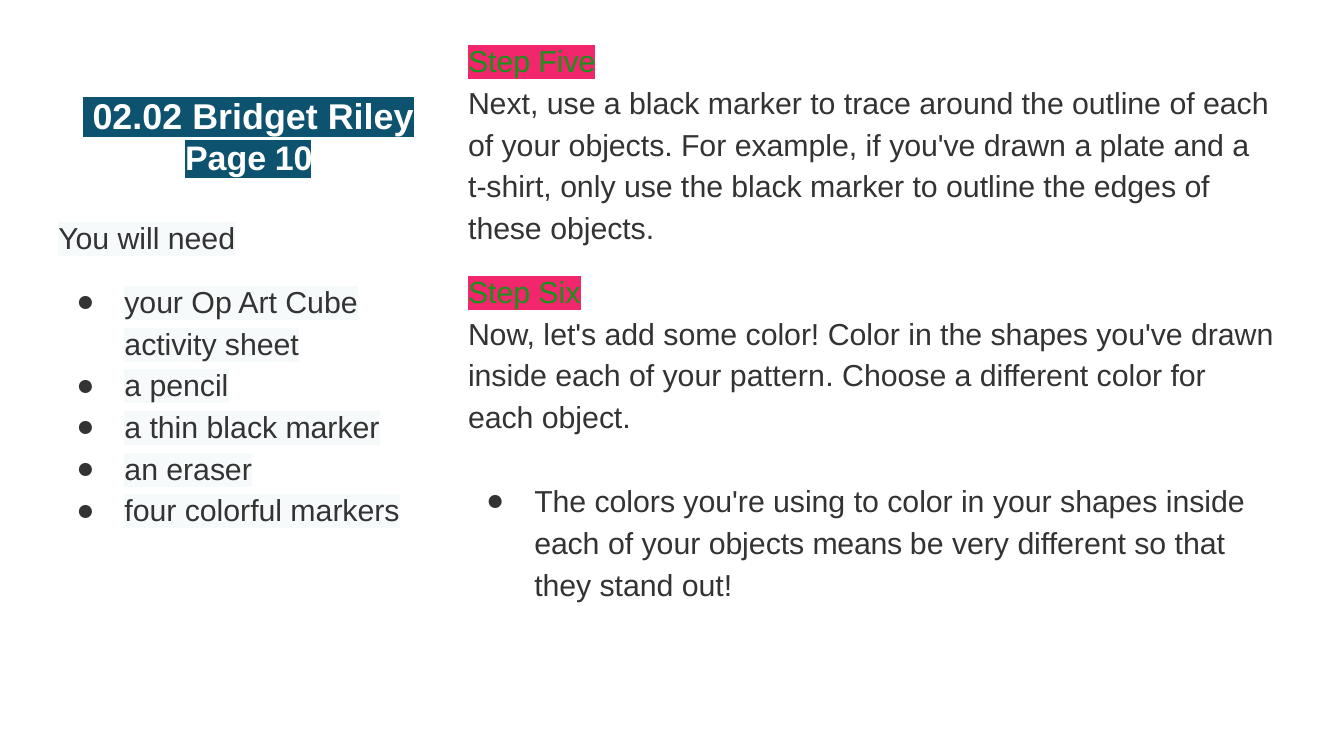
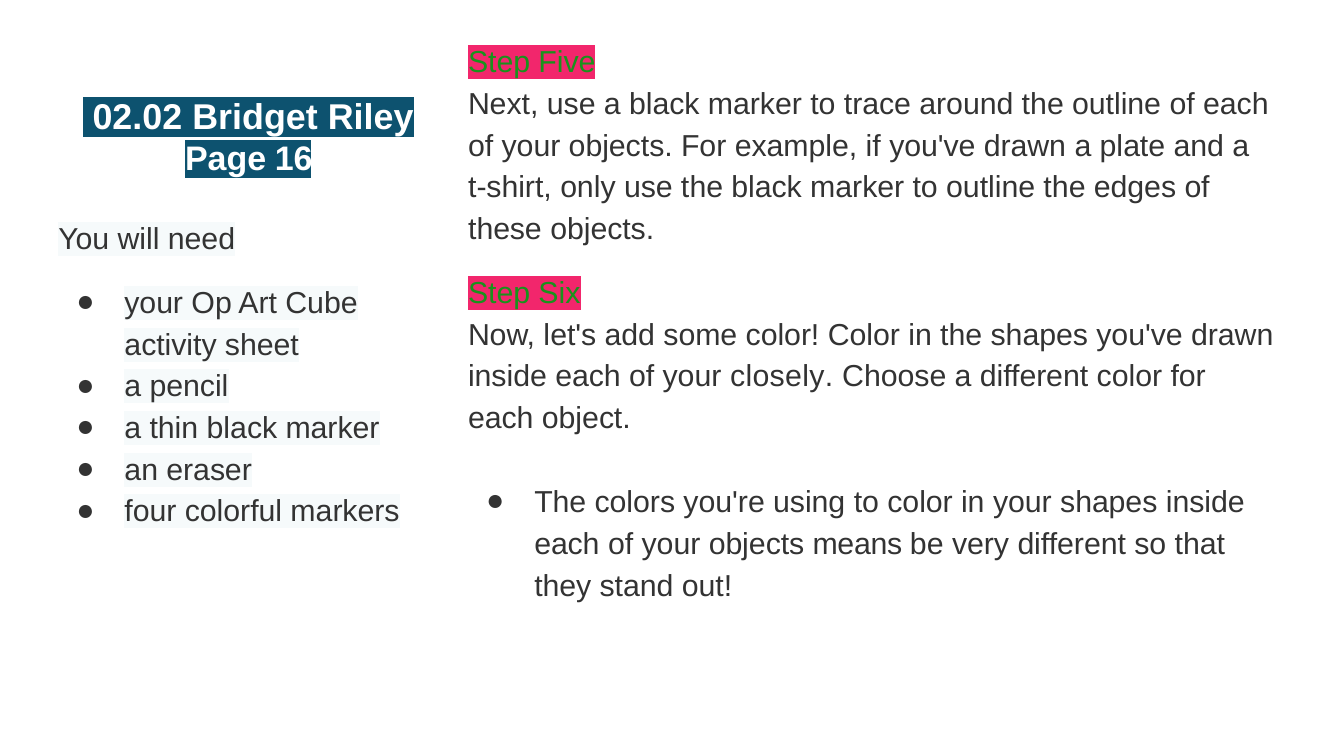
10: 10 -> 16
pattern: pattern -> closely
